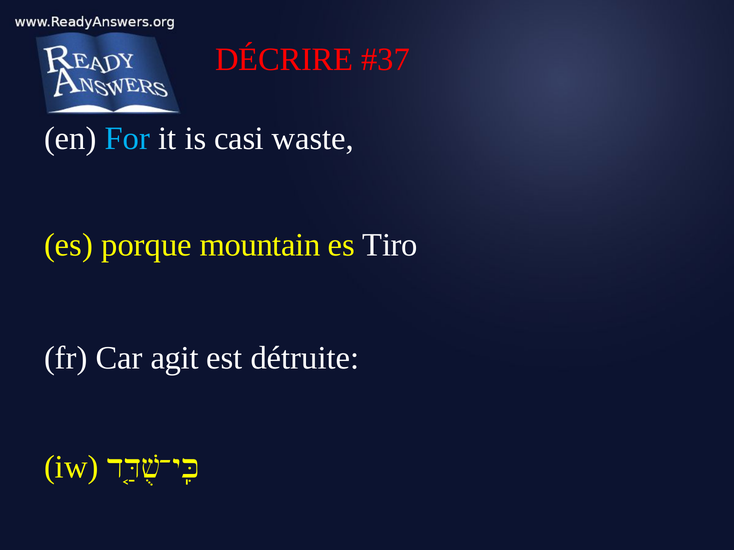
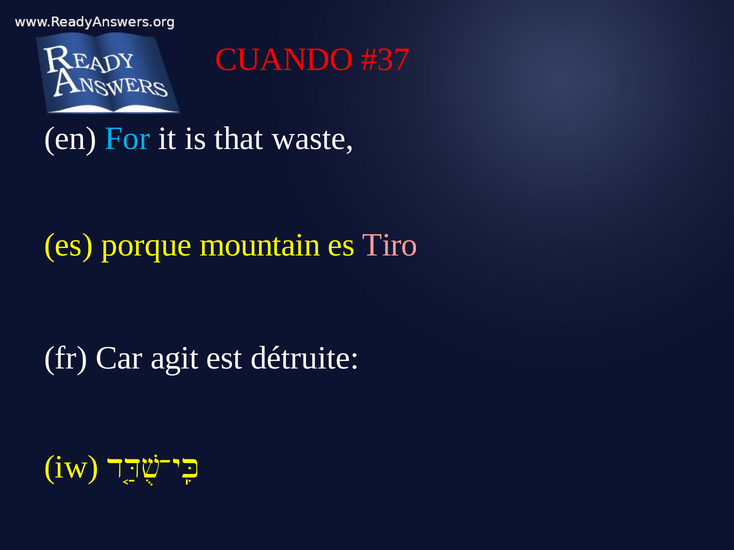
DÉCRIRE: DÉCRIRE -> CUANDO
casi: casi -> that
Tiro colour: white -> pink
